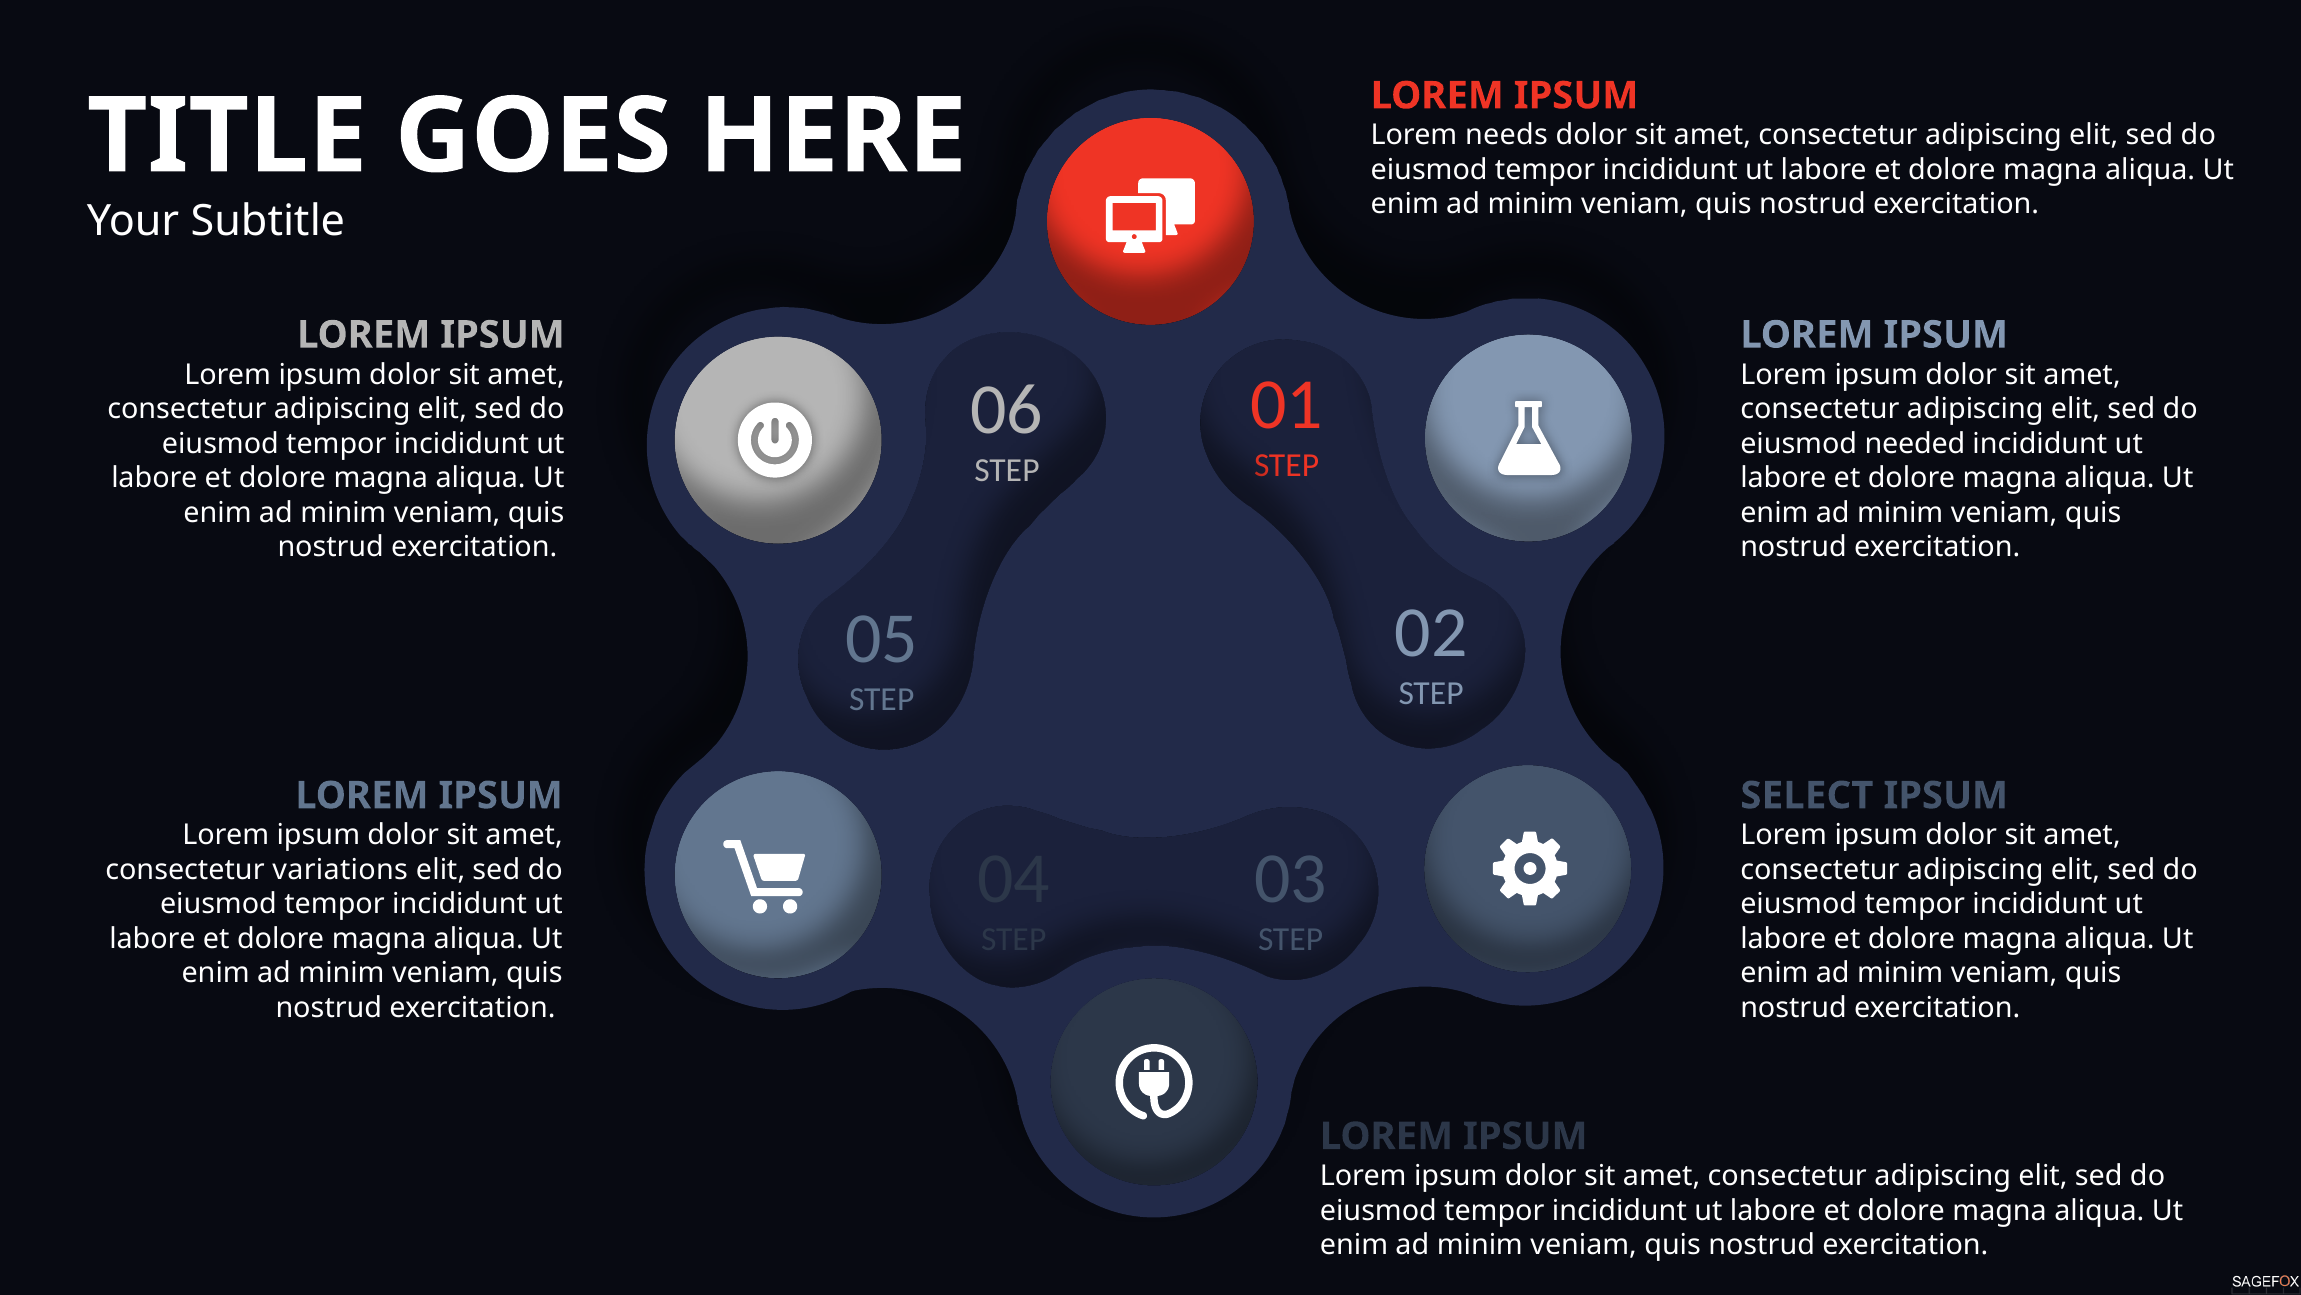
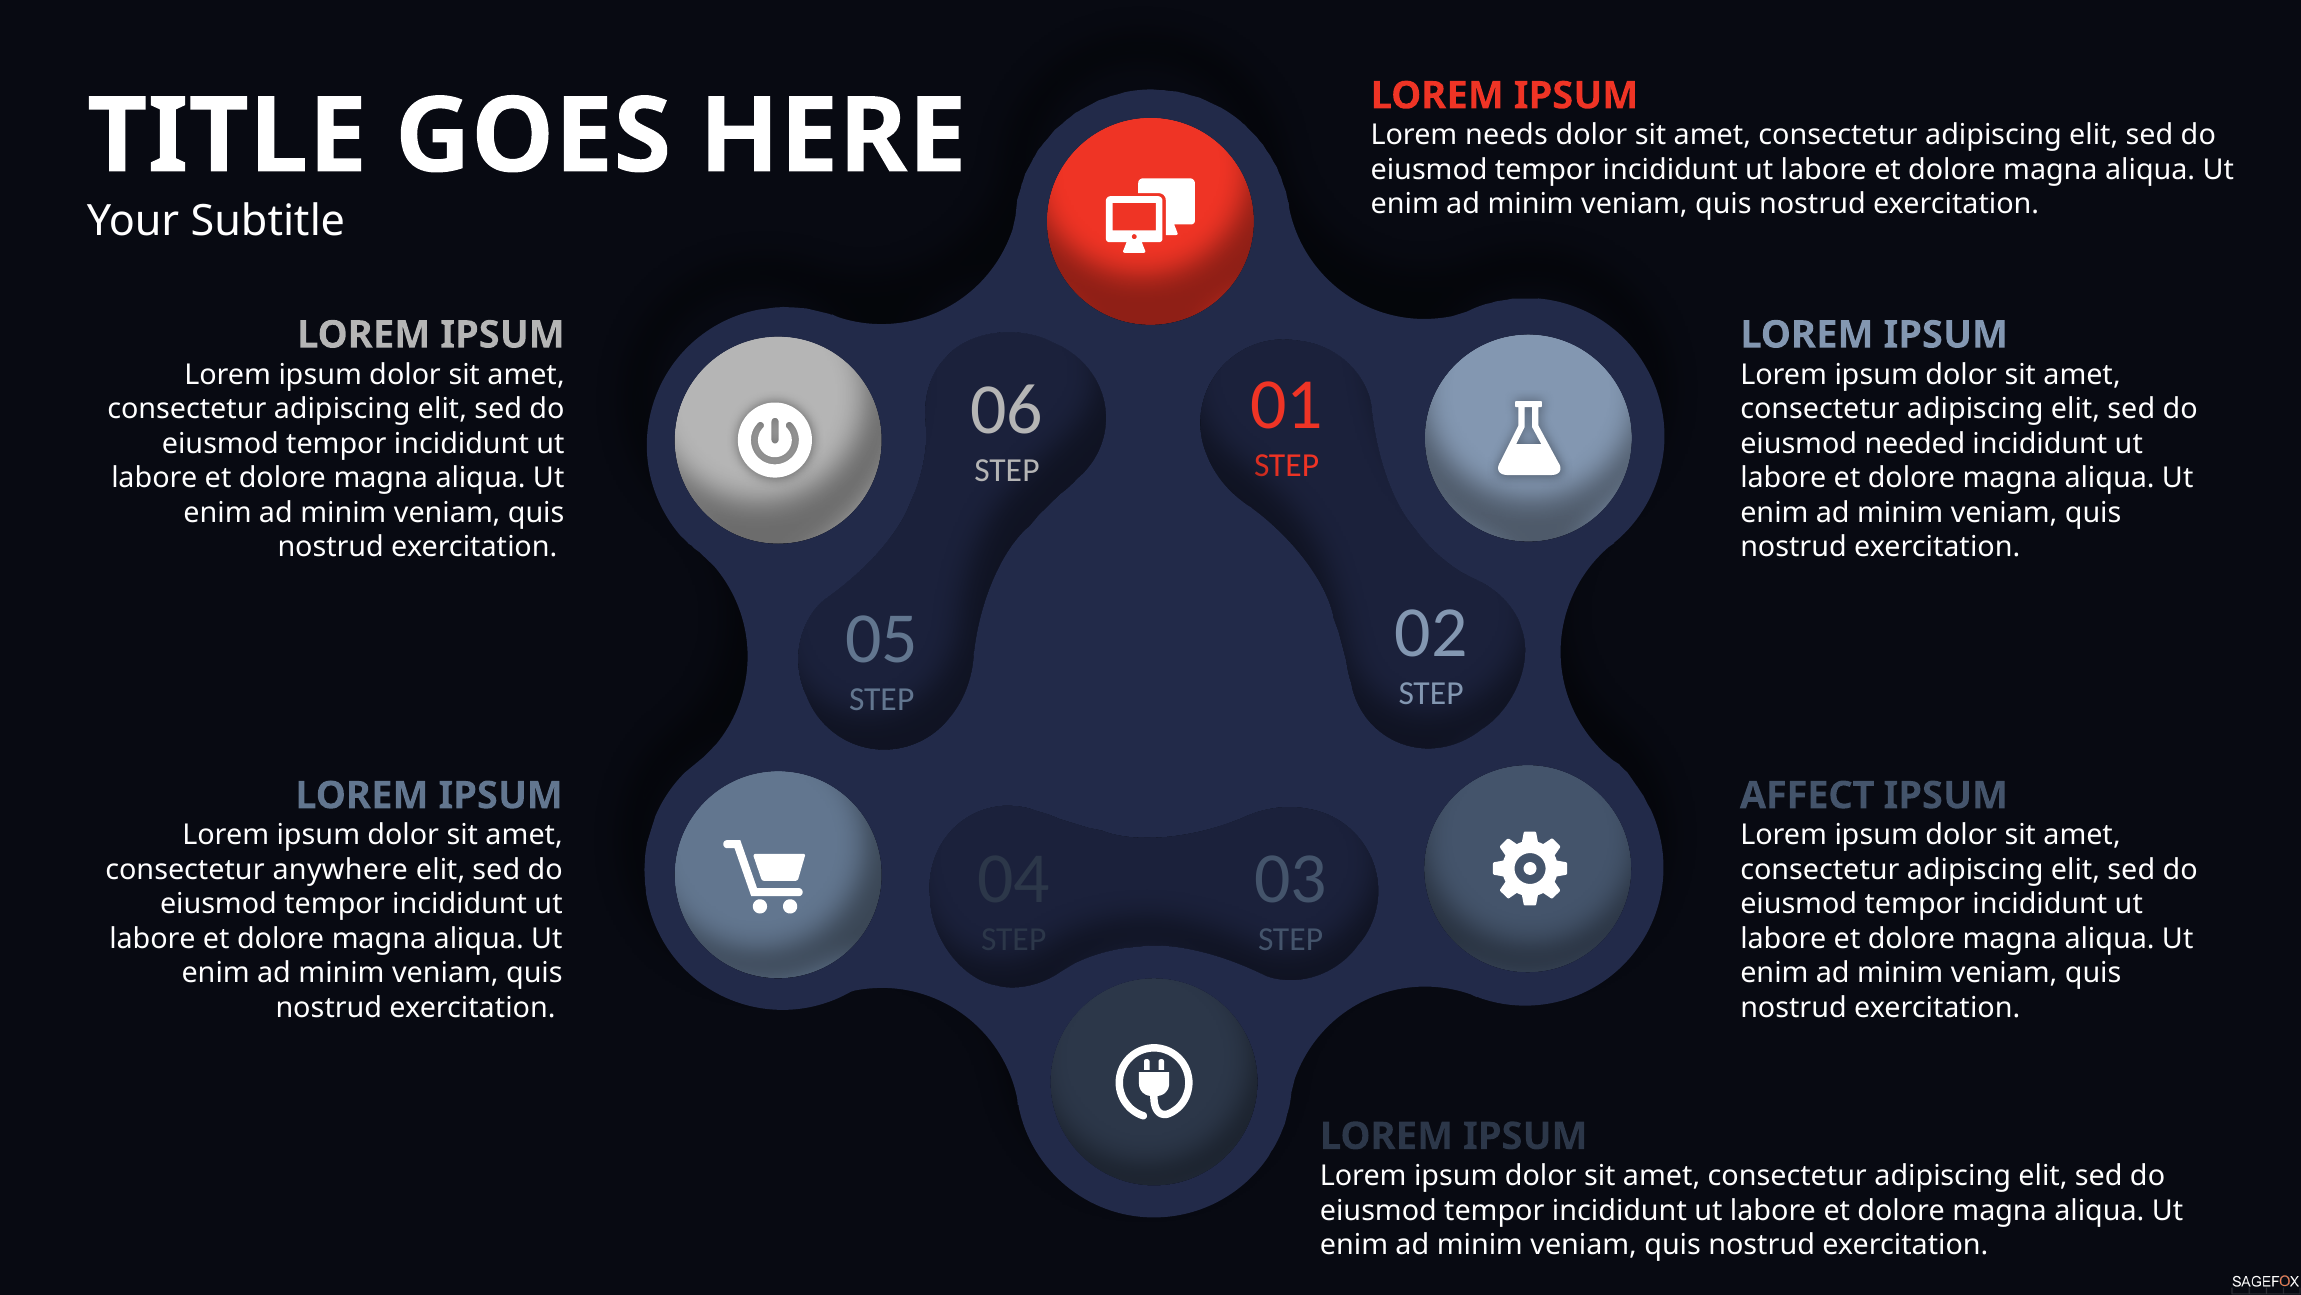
SELECT: SELECT -> AFFECT
variations: variations -> anywhere
